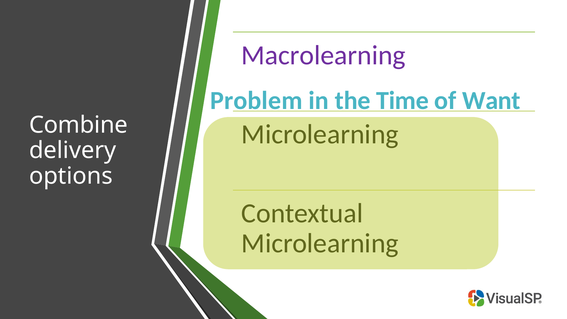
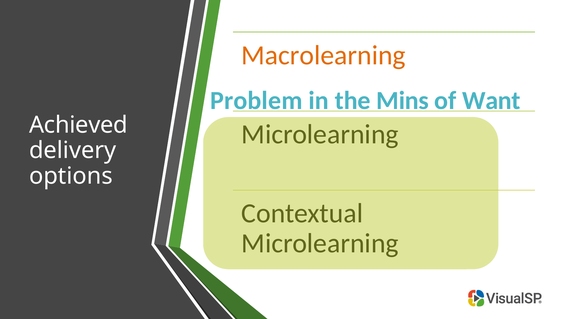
Macrolearning colour: purple -> orange
Time: Time -> Mins
Combine: Combine -> Achieved
